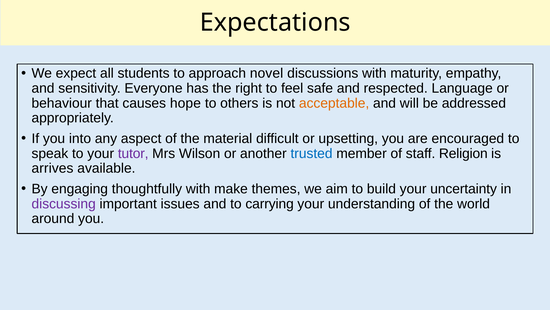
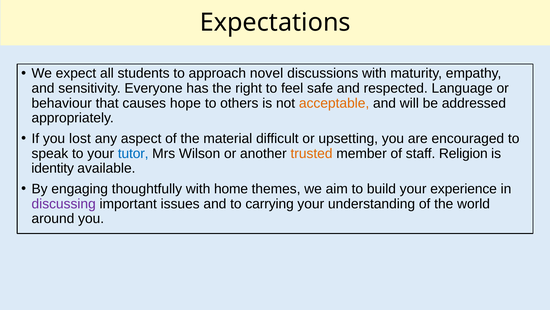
into: into -> lost
tutor colour: purple -> blue
trusted colour: blue -> orange
arrives: arrives -> identity
make: make -> home
uncertainty: uncertainty -> experience
